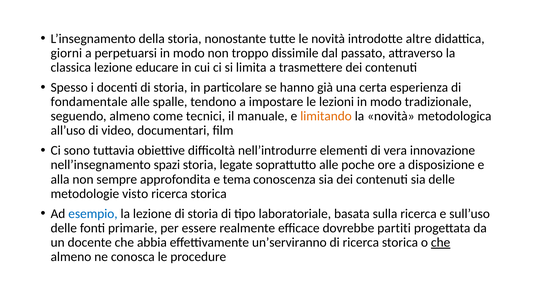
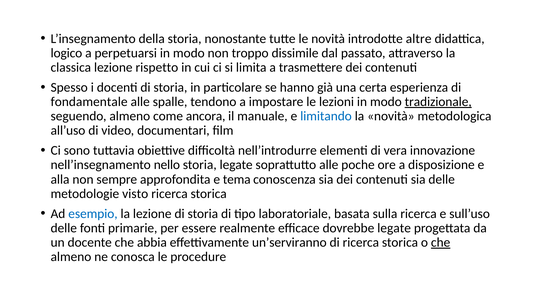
giorni: giorni -> logico
educare: educare -> rispetto
tradizionale underline: none -> present
tecnici: tecnici -> ancora
limitando colour: orange -> blue
spazi: spazi -> nello
dovrebbe partiti: partiti -> legate
